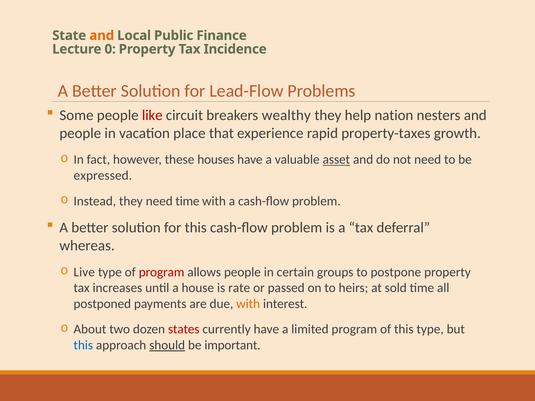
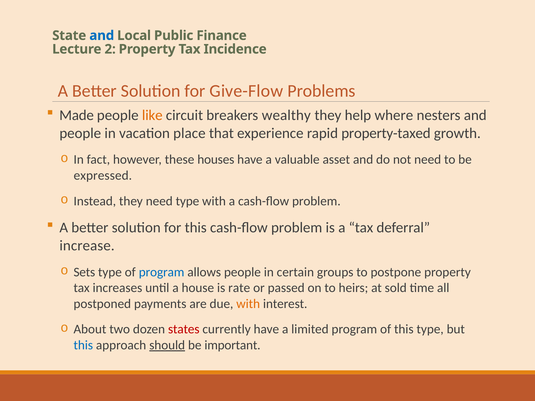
and at (102, 36) colour: orange -> blue
0: 0 -> 2
Lead-Flow: Lead-Flow -> Give-Flow
Some: Some -> Made
like colour: red -> orange
nation: nation -> where
property-taxes: property-taxes -> property-taxed
asset underline: present -> none
need time: time -> type
whereas: whereas -> increase
Live: Live -> Sets
program at (162, 272) colour: red -> blue
